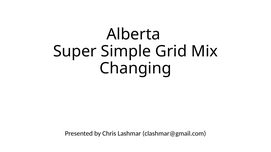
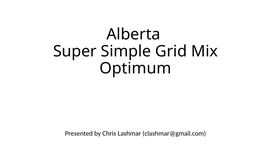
Changing: Changing -> Optimum
